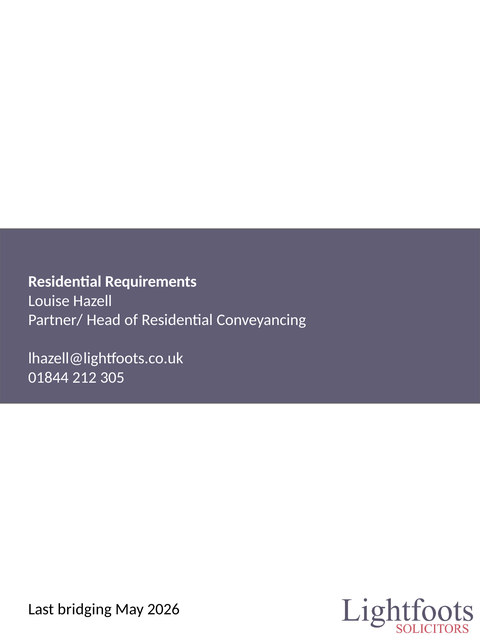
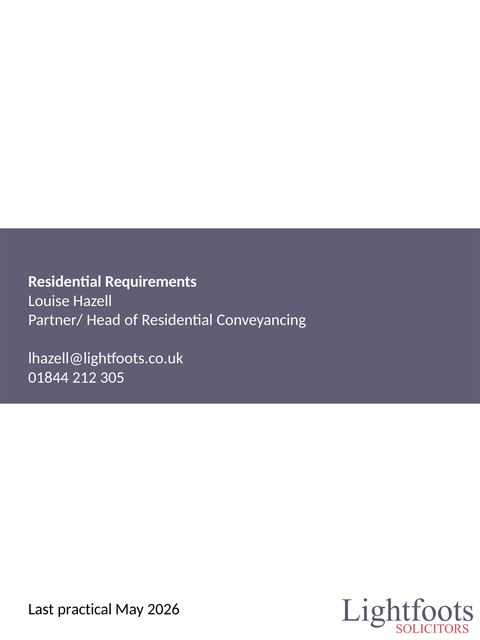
bridging: bridging -> practical
